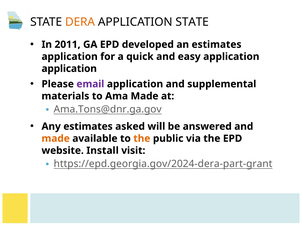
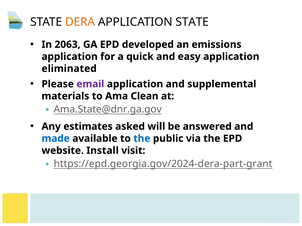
2011: 2011 -> 2063
an estimates: estimates -> emissions
application at (69, 69): application -> eliminated
Ama Made: Made -> Clean
Ama.Tons@dnr.ga.gov: Ama.Tons@dnr.ga.gov -> Ama.State@dnr.ga.gov
made at (56, 139) colour: orange -> blue
the at (142, 139) colour: orange -> blue
